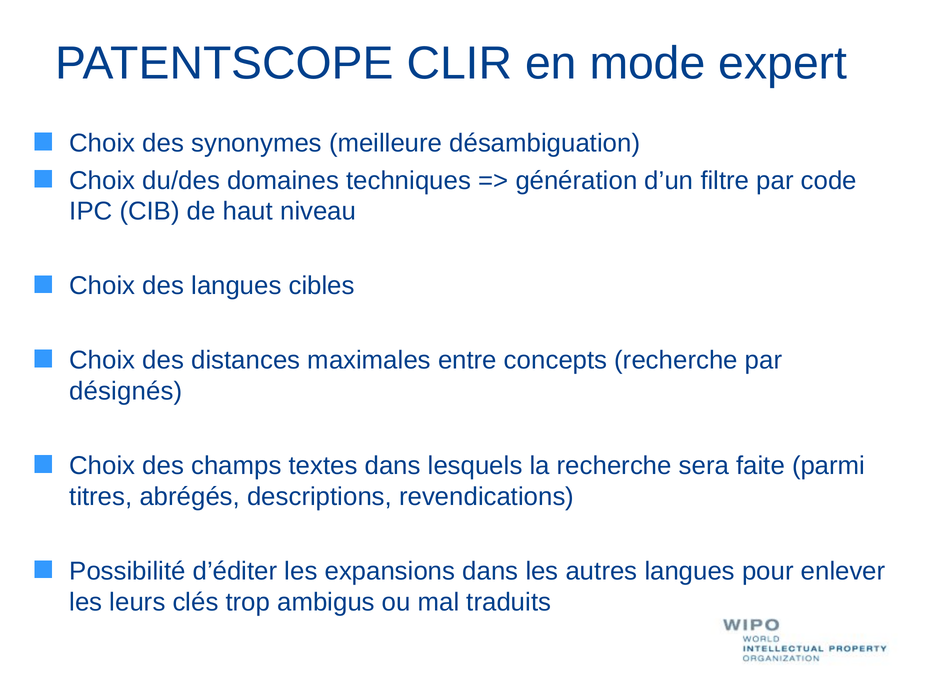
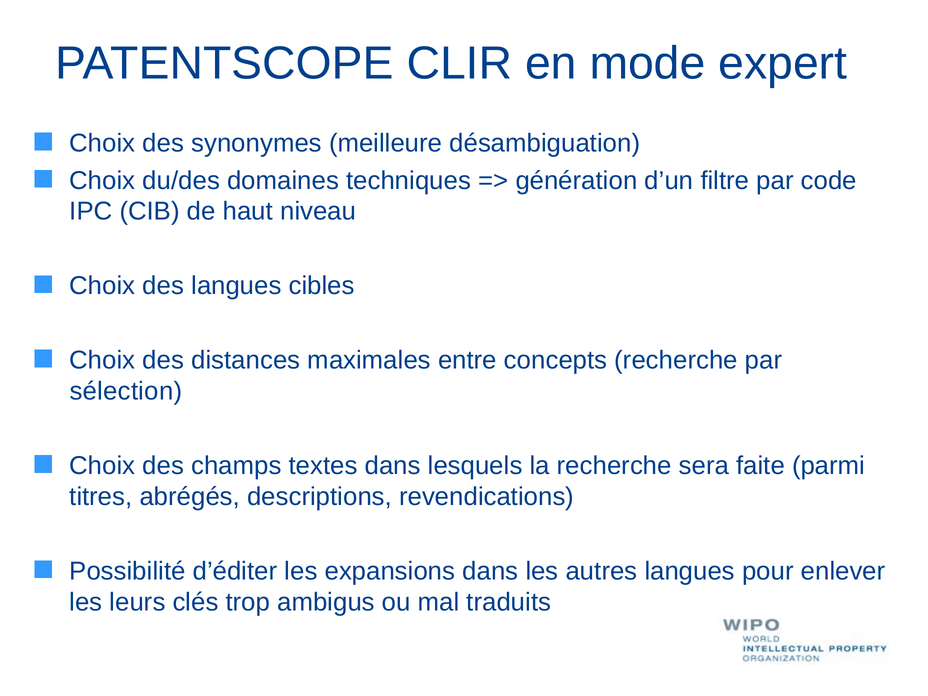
désignés: désignés -> sélection
